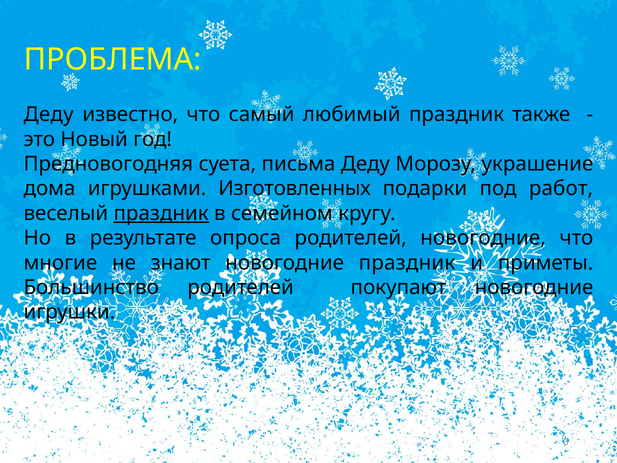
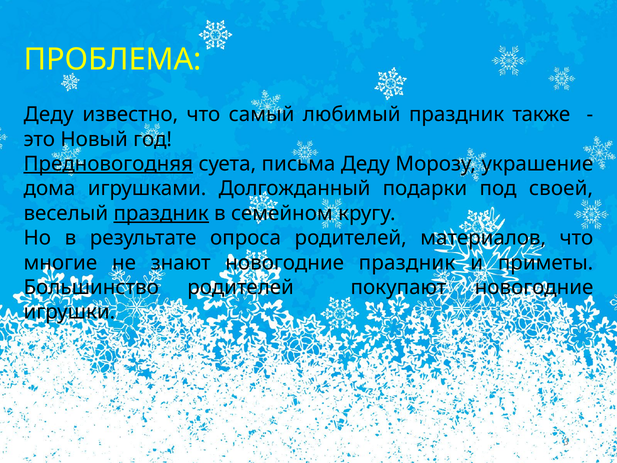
Предновогодняя underline: none -> present
Изготовленных: Изготовленных -> Долгожданный
работ: работ -> своей
родителей новогодние: новогодние -> материалов
